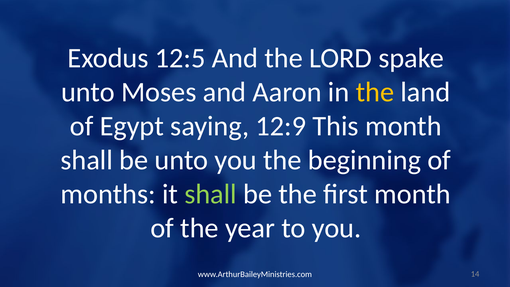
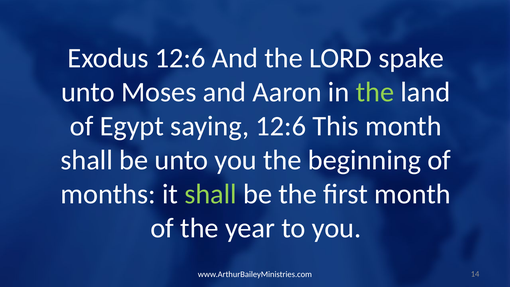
Exodus 12:5: 12:5 -> 12:6
the at (375, 92) colour: yellow -> light green
saying 12:9: 12:9 -> 12:6
